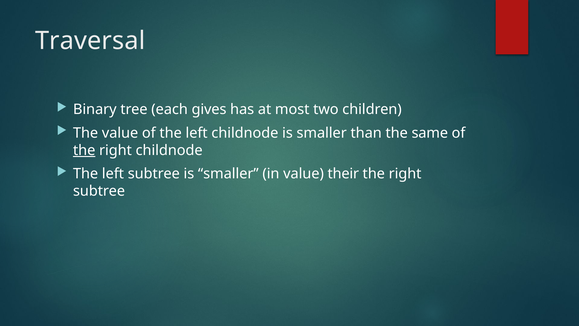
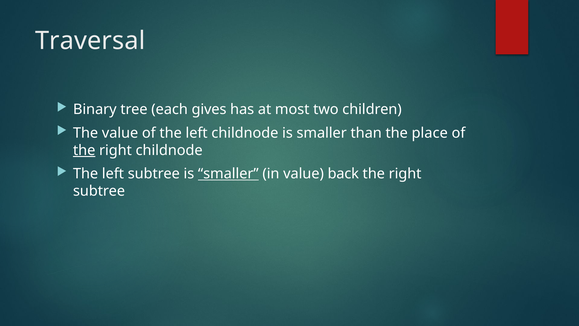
same: same -> place
smaller at (228, 174) underline: none -> present
their: their -> back
